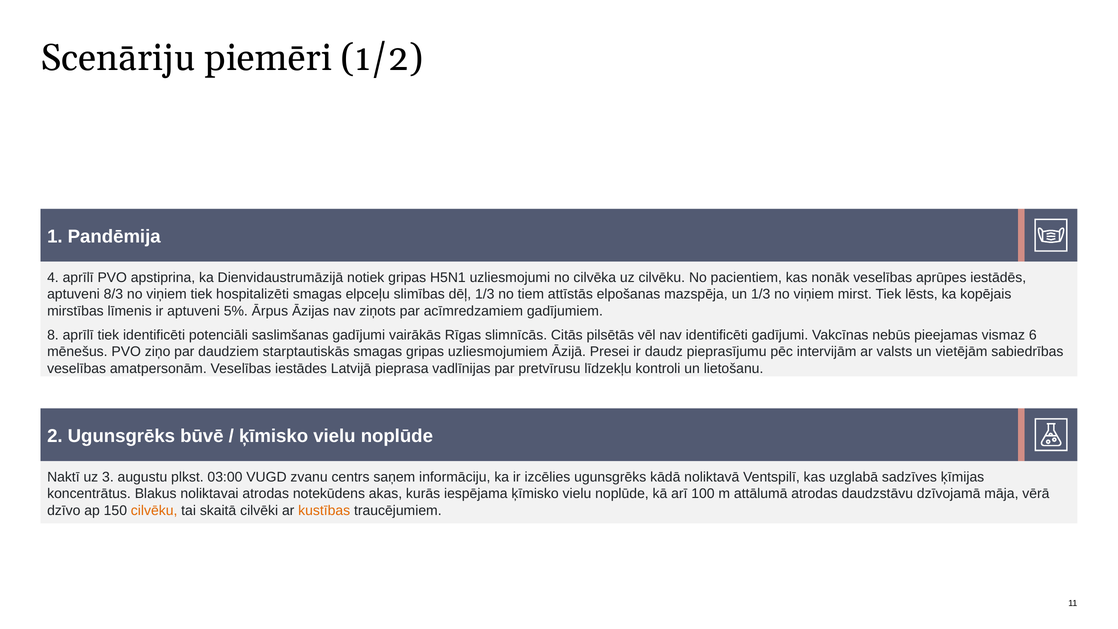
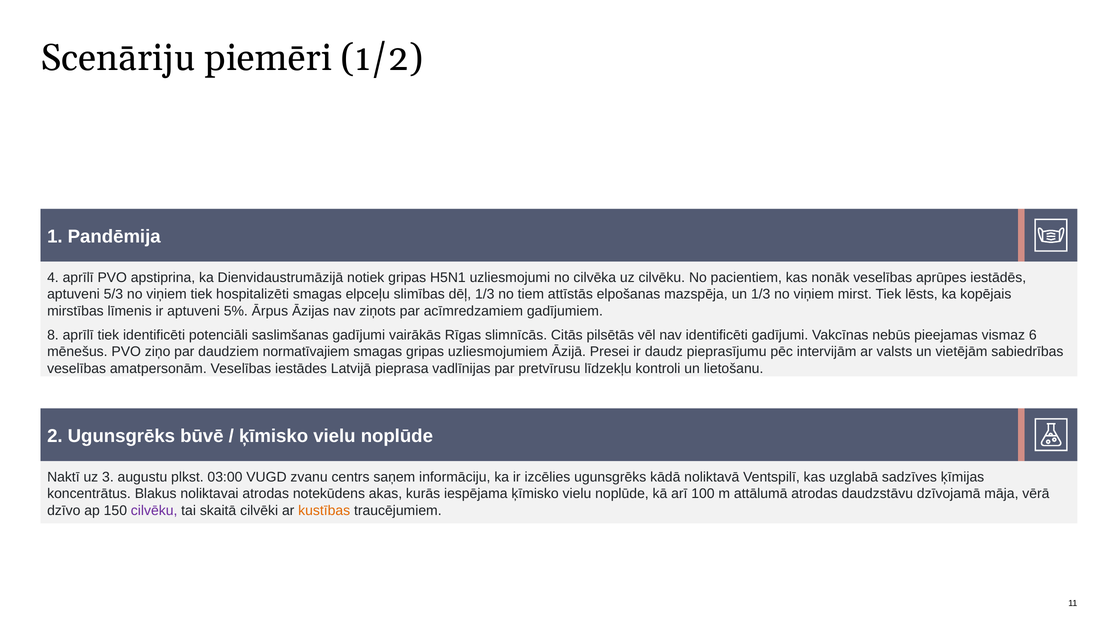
8/3: 8/3 -> 5/3
starptautiskās: starptautiskās -> normatīvajiem
cilvēku at (154, 511) colour: orange -> purple
